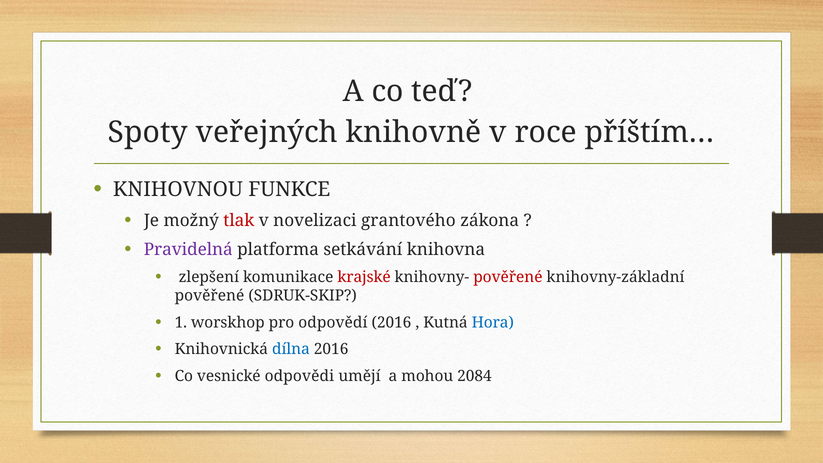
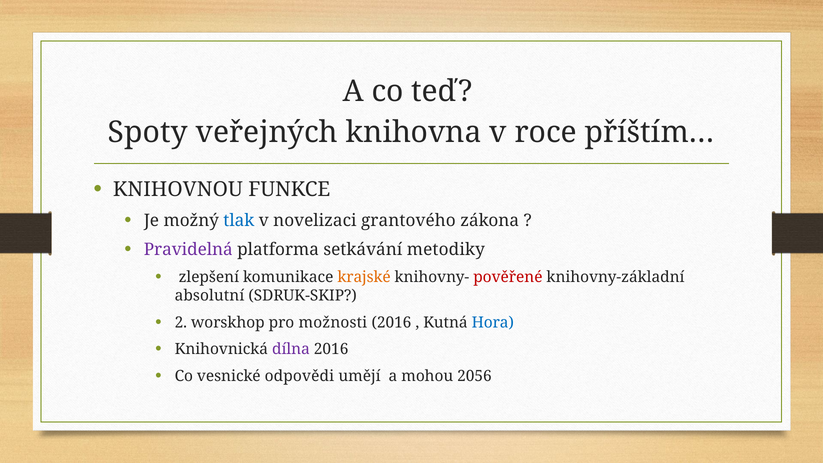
knihovně: knihovně -> knihovna
tlak colour: red -> blue
knihovna: knihovna -> metodiky
krajské colour: red -> orange
pověřené at (209, 296): pověřené -> absolutní
1: 1 -> 2
odpovědí: odpovědí -> možnosti
dílna colour: blue -> purple
2084: 2084 -> 2056
